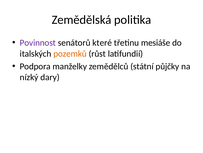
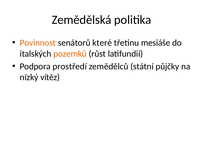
Povinnost colour: purple -> orange
manželky: manželky -> prostředí
dary: dary -> vítěz
